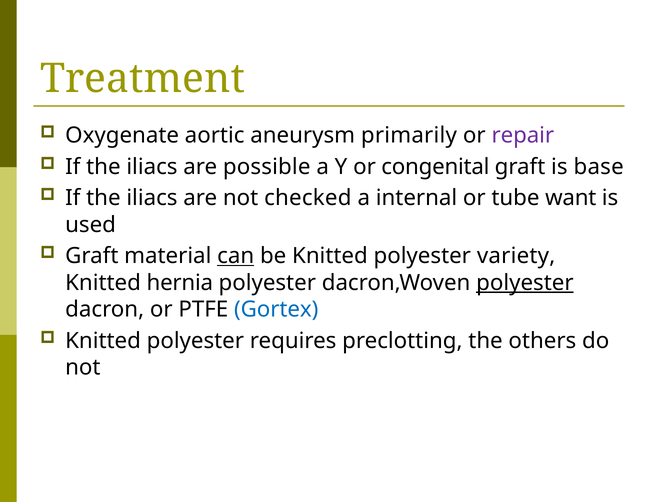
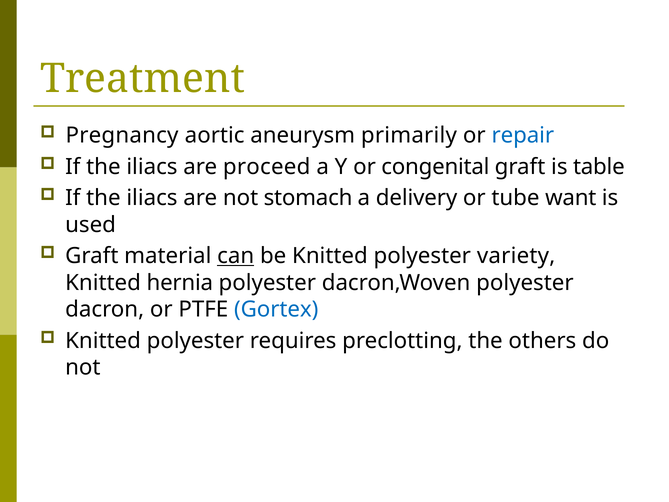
Oxygenate: Oxygenate -> Pregnancy
repair colour: purple -> blue
possible: possible -> proceed
base: base -> table
checked: checked -> stomach
internal: internal -> delivery
polyester at (525, 283) underline: present -> none
